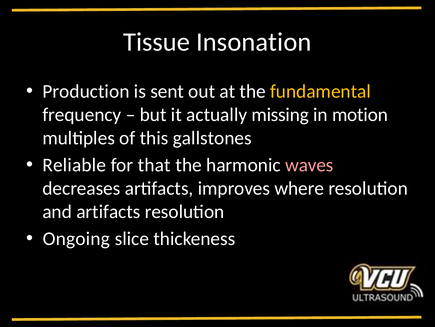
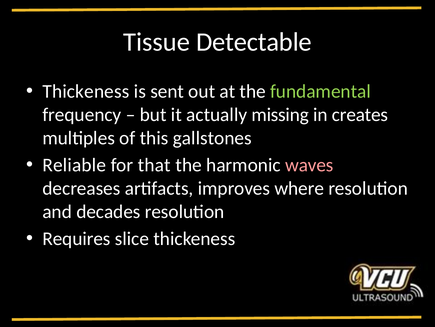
Insonation: Insonation -> Detectable
Production at (86, 91): Production -> Thickeness
fundamental colour: yellow -> light green
motion: motion -> creates
and artifacts: artifacts -> decades
Ongoing: Ongoing -> Requires
